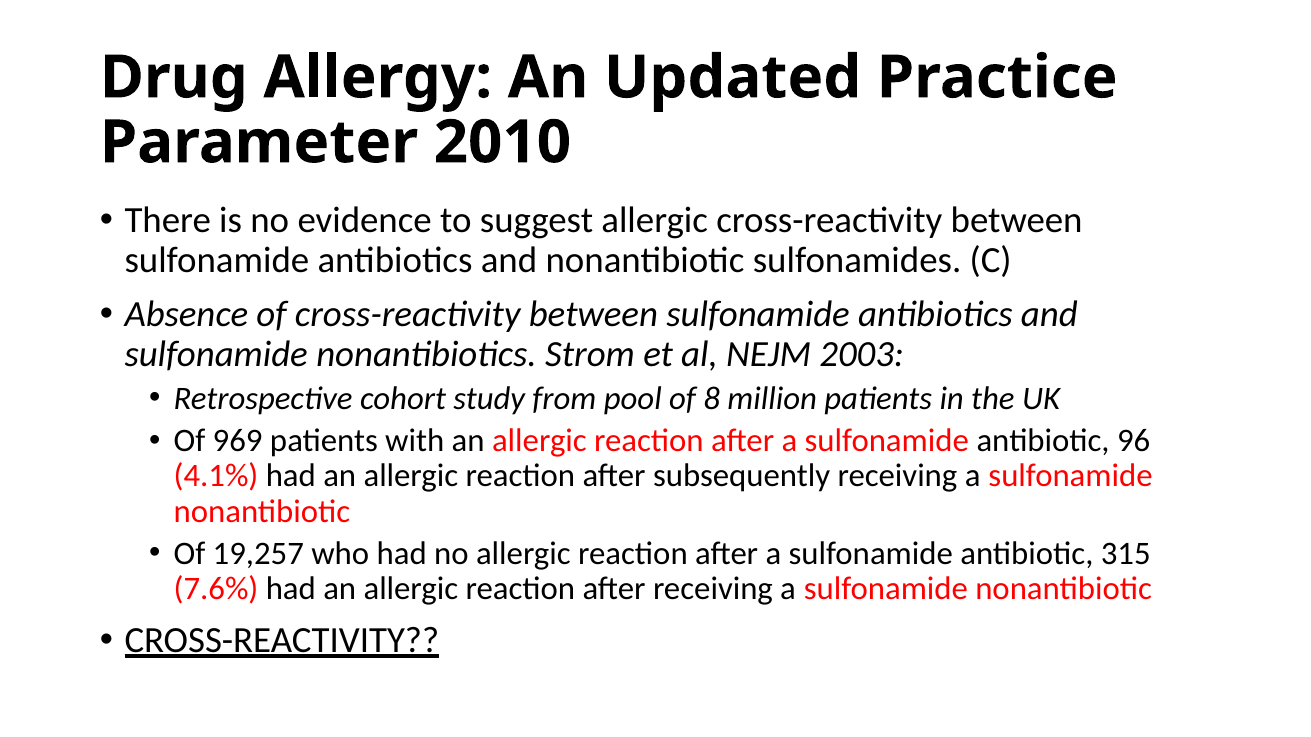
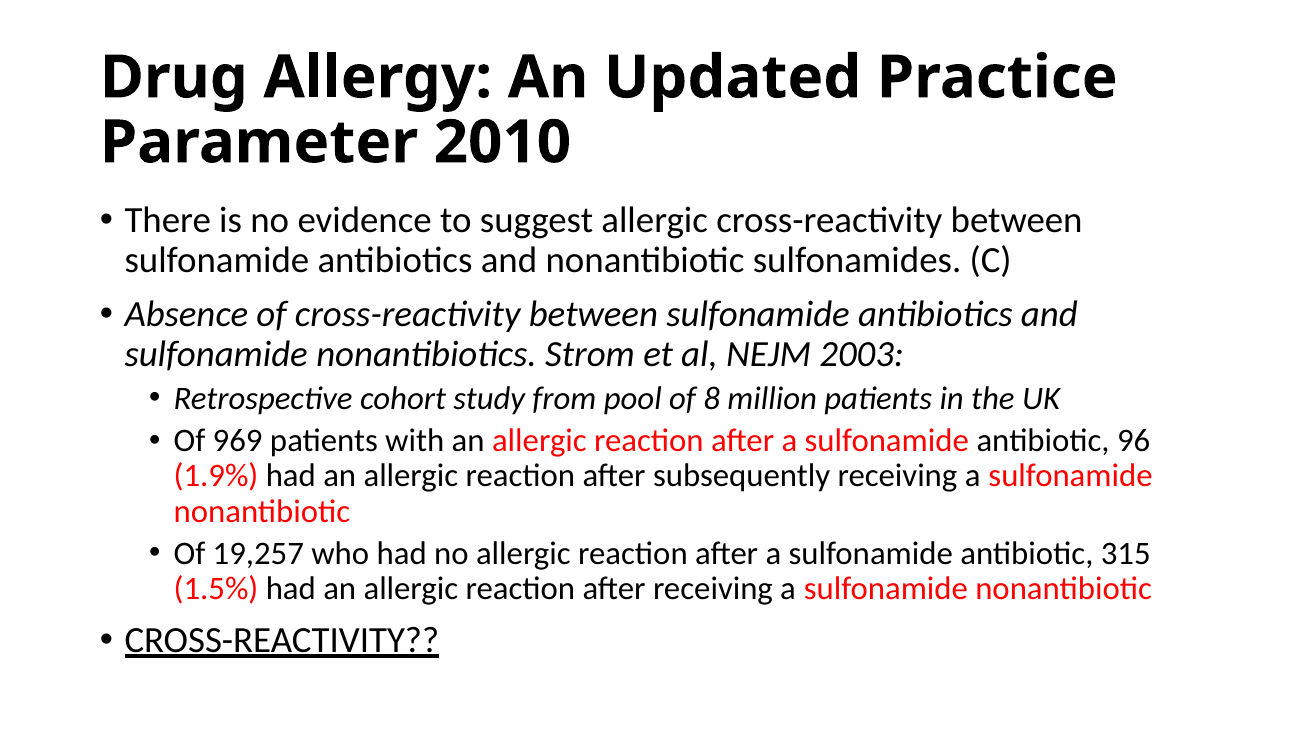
4.1%: 4.1% -> 1.9%
7.6%: 7.6% -> 1.5%
